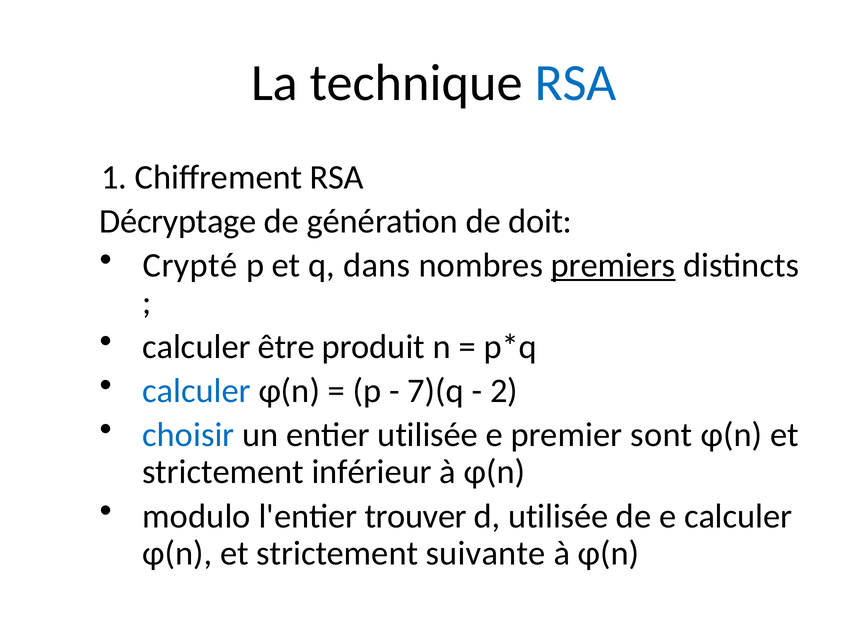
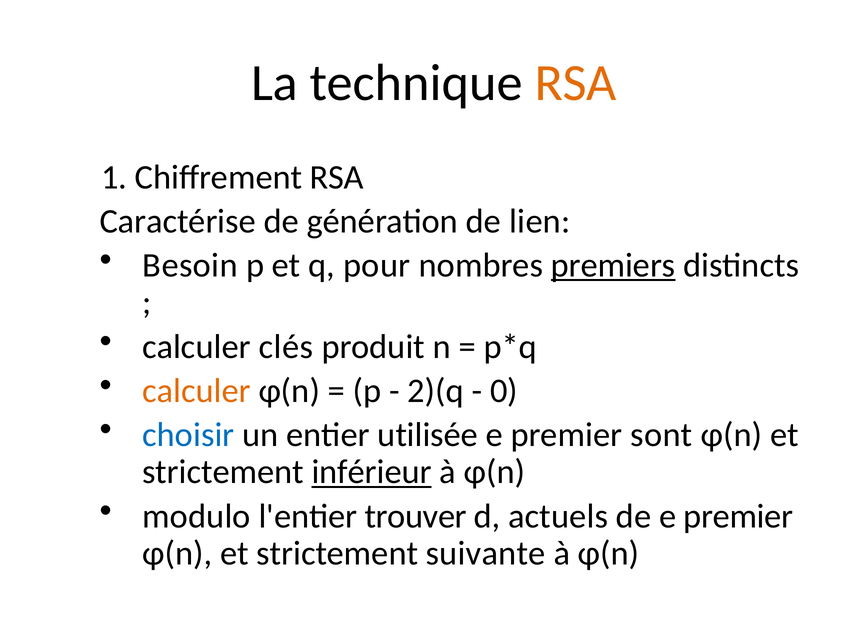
RSA at (576, 83) colour: blue -> orange
Décryptage: Décryptage -> Caractérise
doit: doit -> lien
Crypté: Crypté -> Besoin
dans: dans -> pour
être: être -> clés
calculer at (197, 391) colour: blue -> orange
7)(q: 7)(q -> 2)(q
2: 2 -> 0
inférieur underline: none -> present
d utilisée: utilisée -> actuels
de e calculer: calculer -> premier
